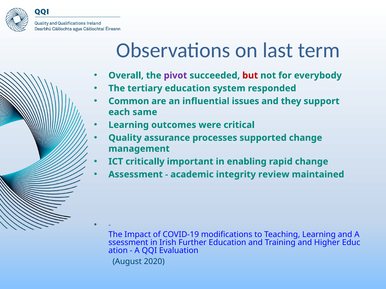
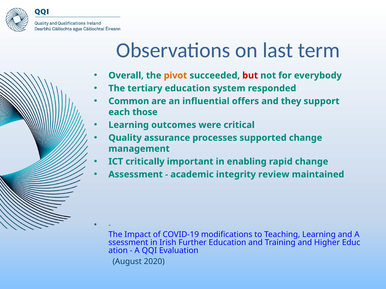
pivot colour: purple -> orange
issues: issues -> offers
same: same -> those
